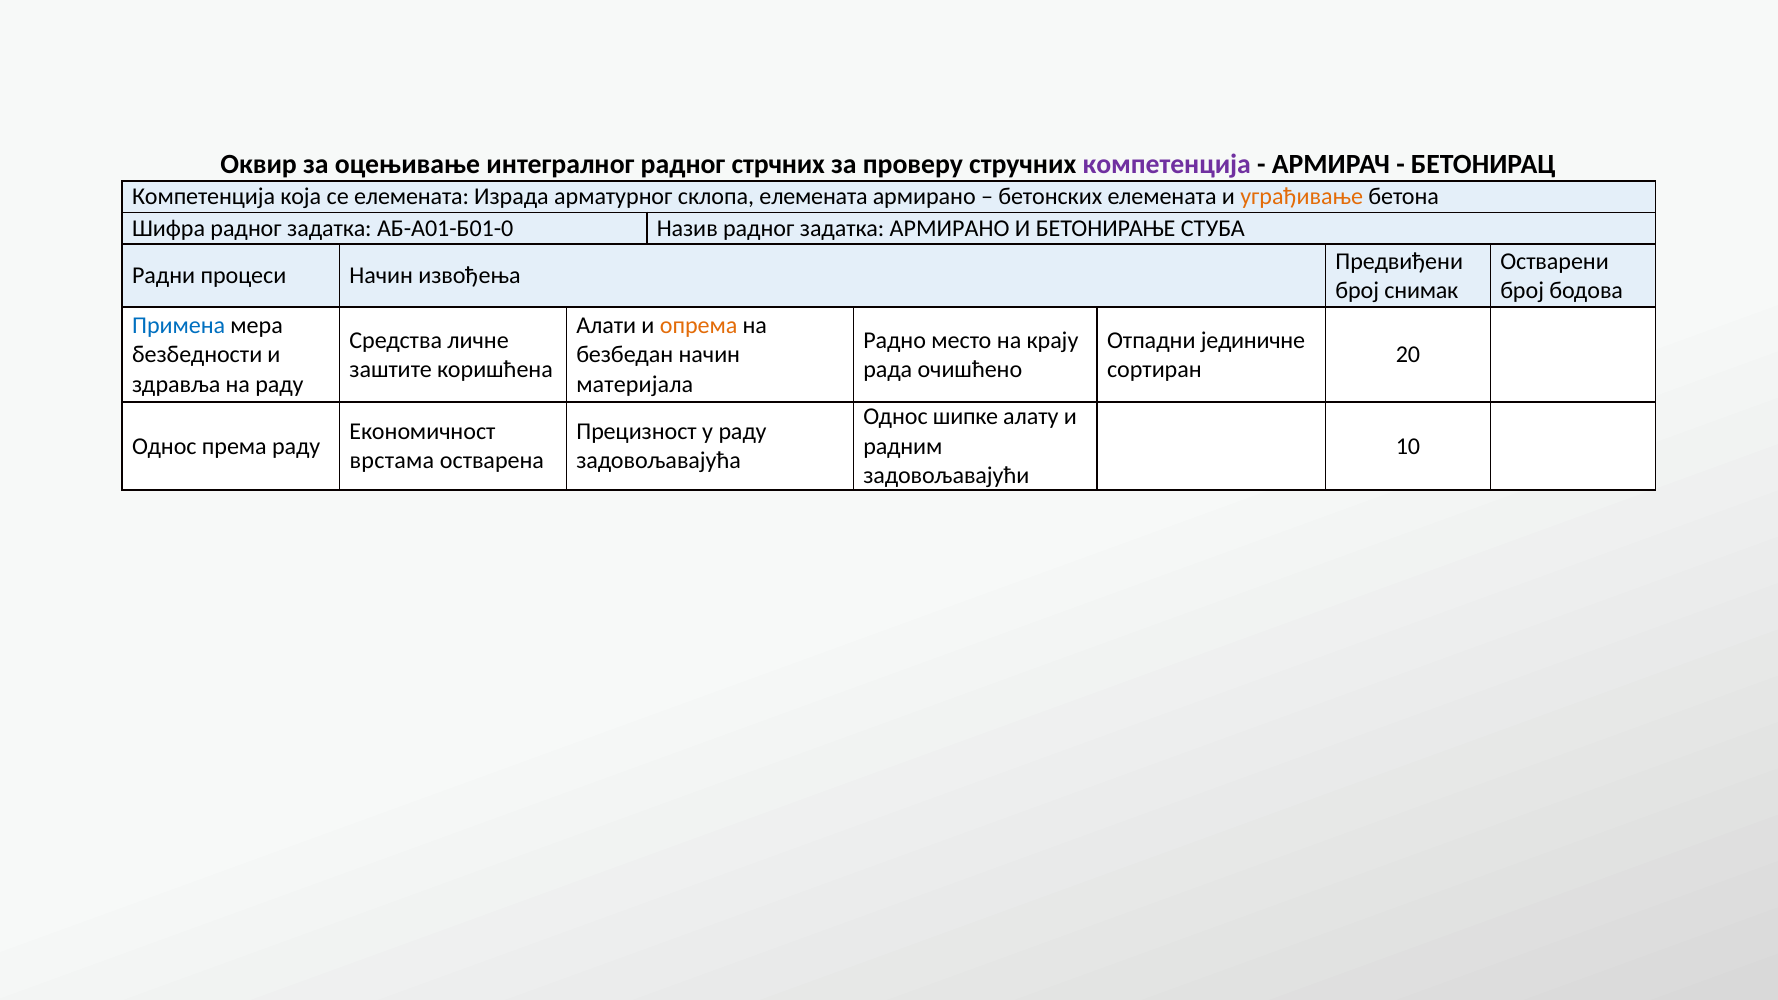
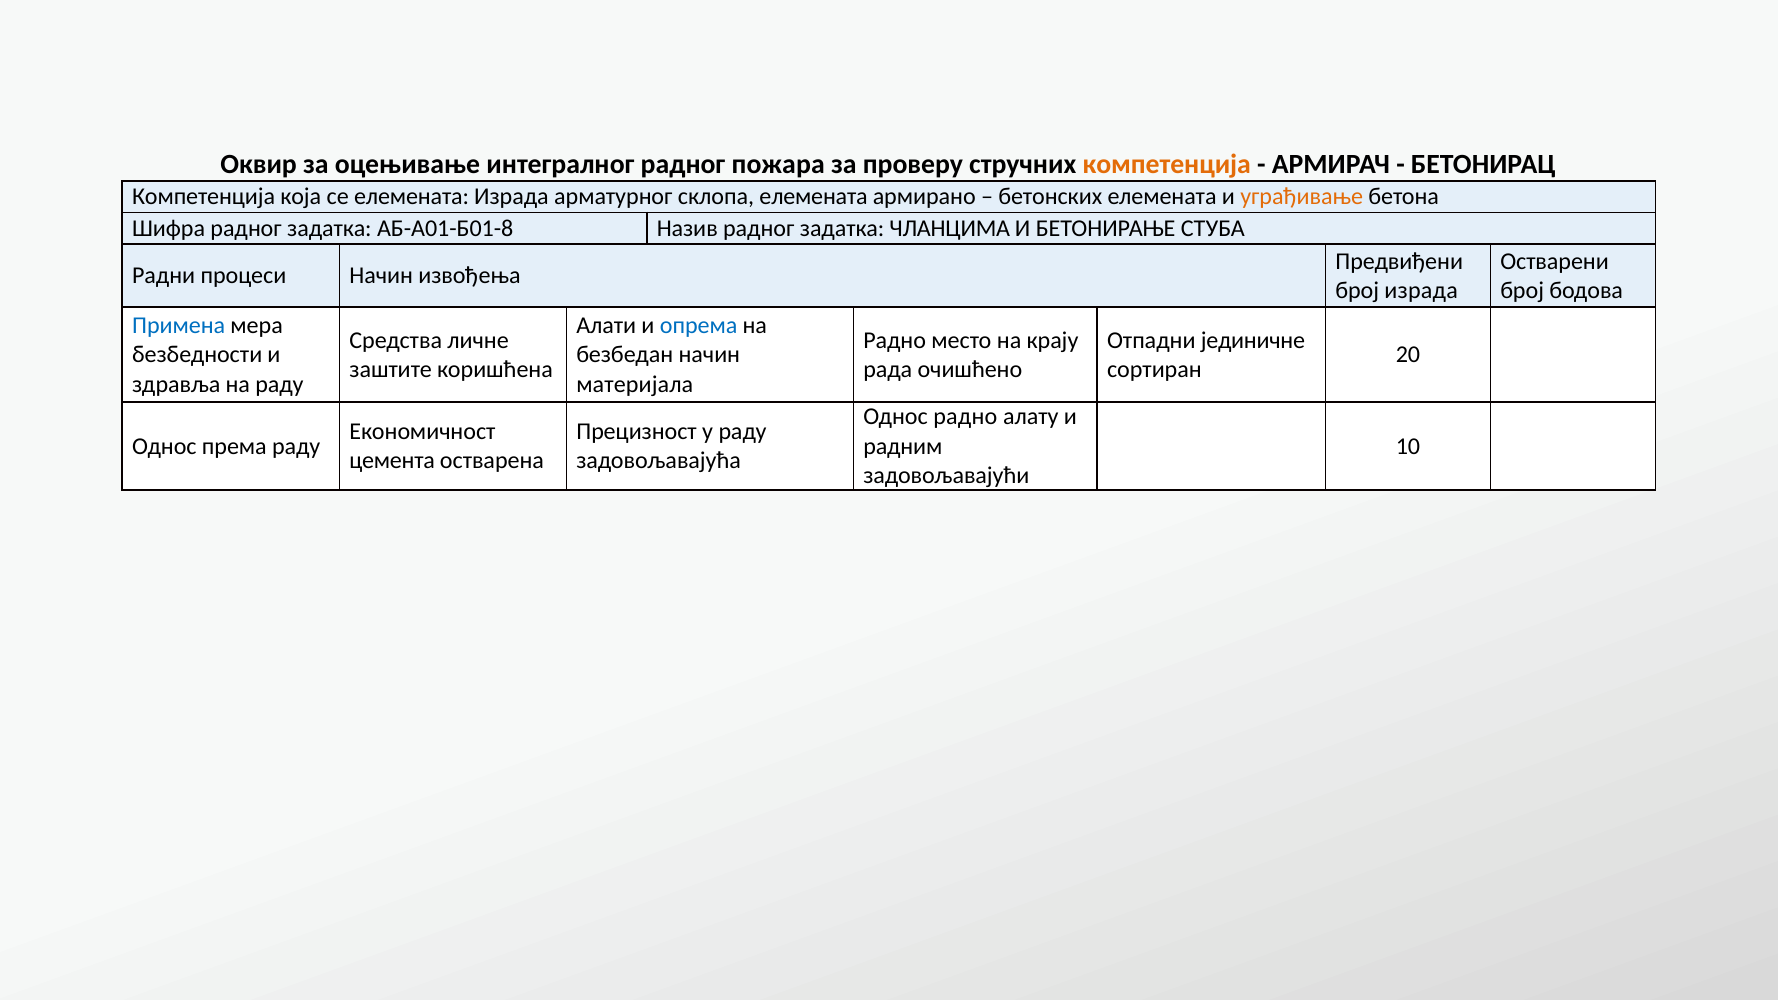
стрчних: стрчних -> пожара
компетенција at (1167, 164) colour: purple -> orange
АБ-А01-Б01-0: АБ-А01-Б01-0 -> АБ-А01-Б01-8
задатка АРМИРАНО: АРМИРАНО -> ЧЛАНЦИМА
број снимак: снимак -> израда
опрема colour: orange -> blue
Однос шипке: шипке -> радно
врстама: врстама -> цемента
